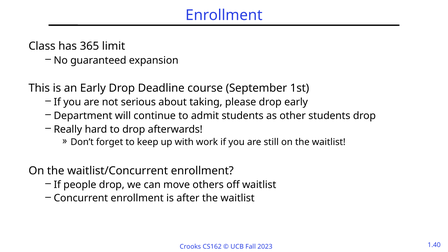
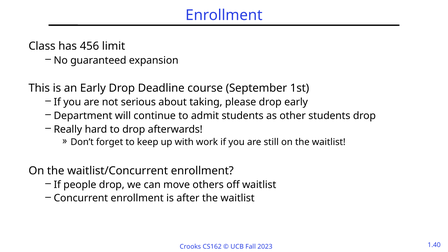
365: 365 -> 456
